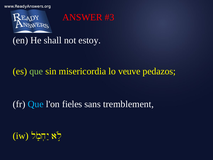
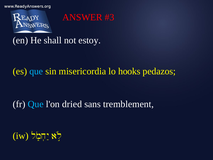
que at (36, 71) colour: light green -> light blue
veuve: veuve -> hooks
fieles: fieles -> dried
